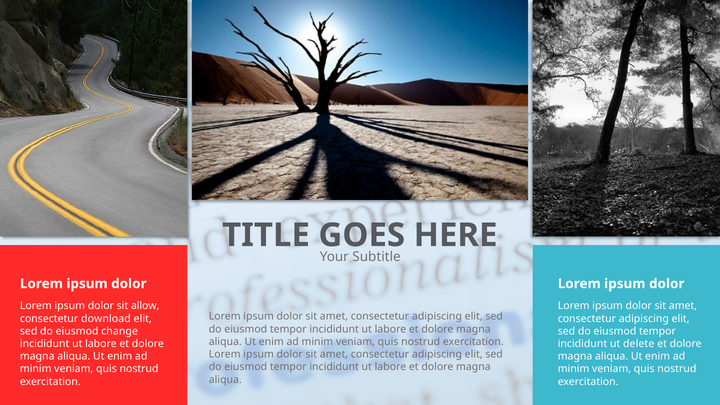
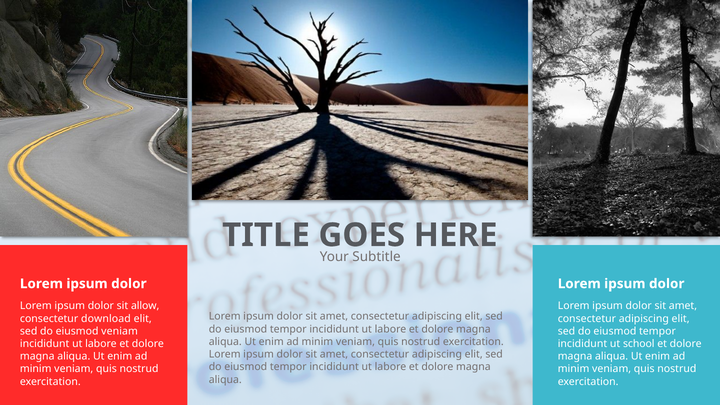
eiusmod change: change -> veniam
delete: delete -> school
